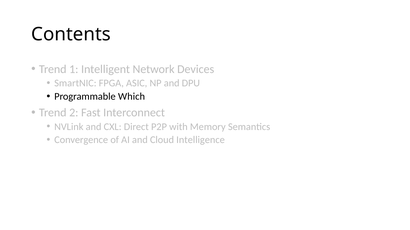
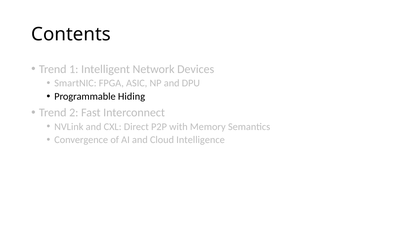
Which: Which -> Hiding
